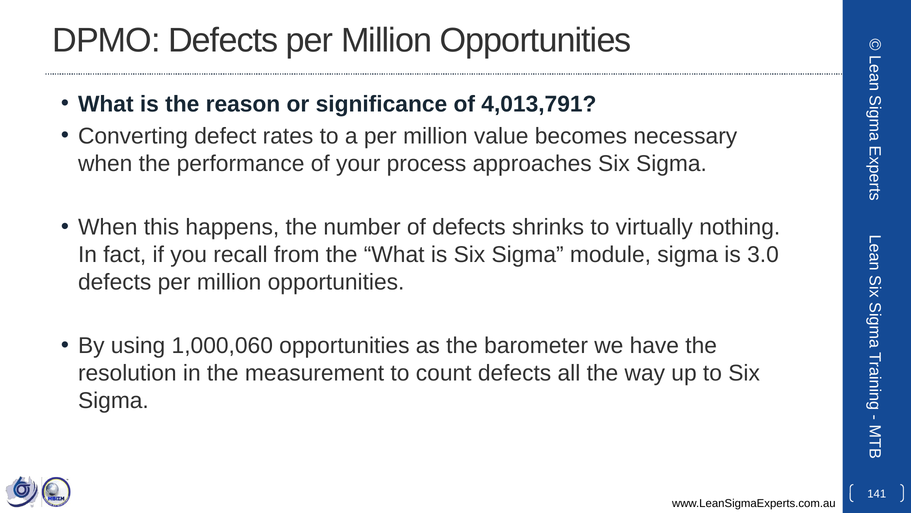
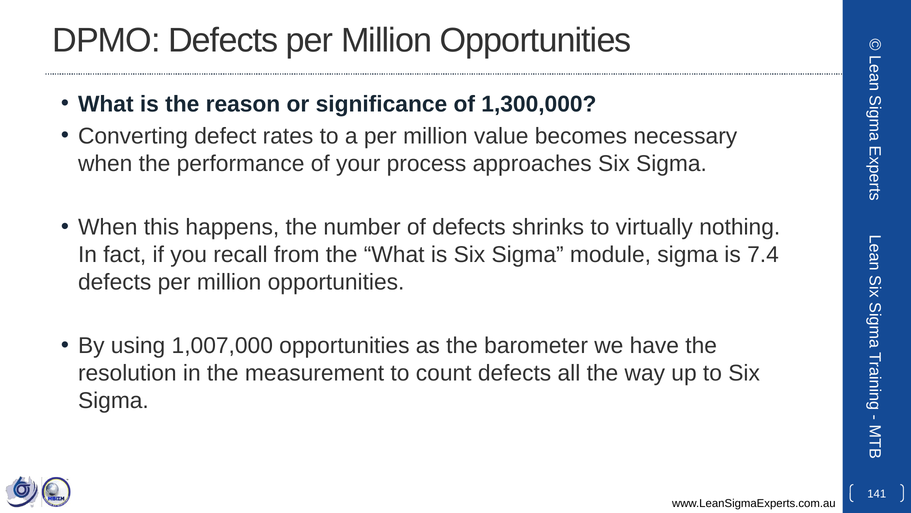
4,013,791: 4,013,791 -> 1,300,000
3.0: 3.0 -> 7.4
1,000,060: 1,000,060 -> 1,007,000
